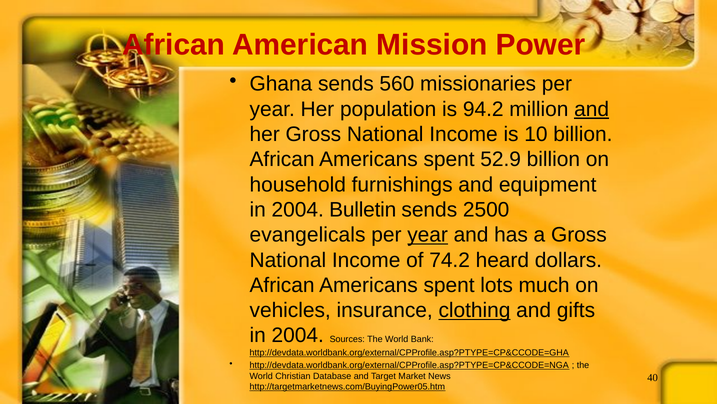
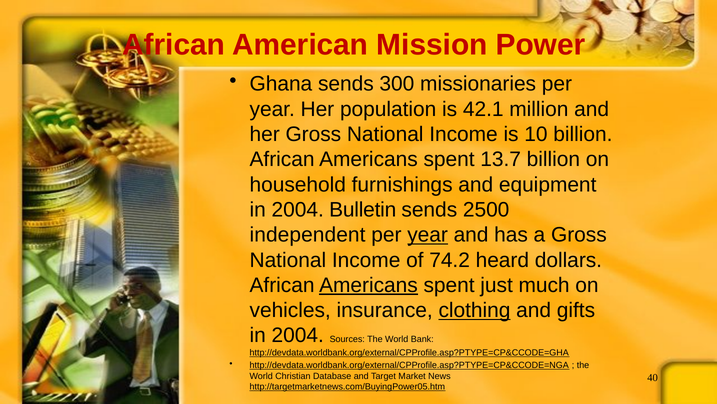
560: 560 -> 300
94.2: 94.2 -> 42.1
and at (592, 109) underline: present -> none
52.9: 52.9 -> 13.7
evangelicals: evangelicals -> independent
Americans at (368, 285) underline: none -> present
lots: lots -> just
